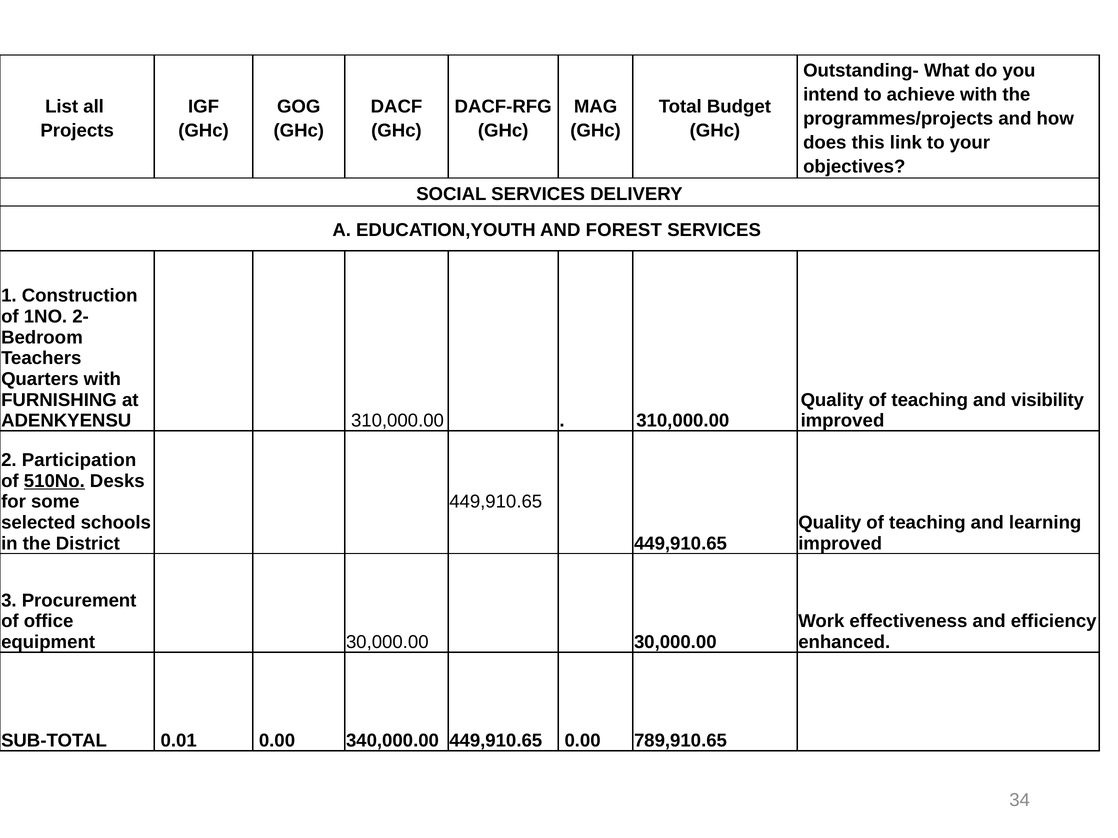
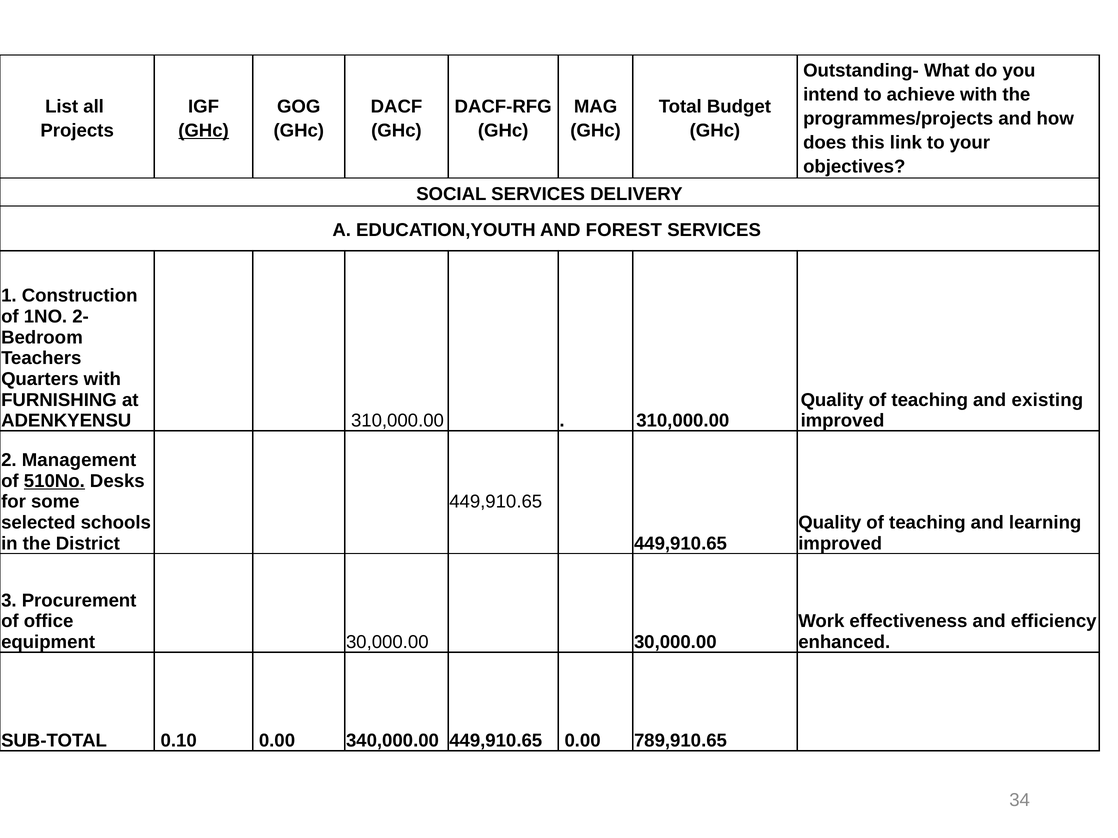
GHc at (204, 131) underline: none -> present
visibility: visibility -> existing
Participation: Participation -> Management
0.01: 0.01 -> 0.10
